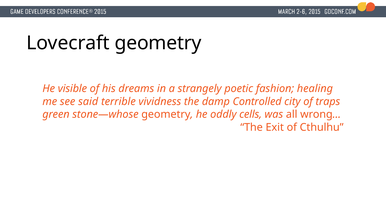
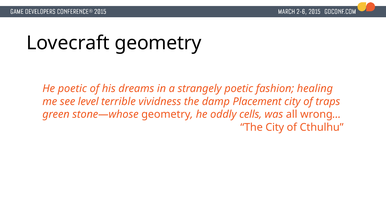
He visible: visible -> poetic
said: said -> level
Controlled: Controlled -> Placement
The Exit: Exit -> City
